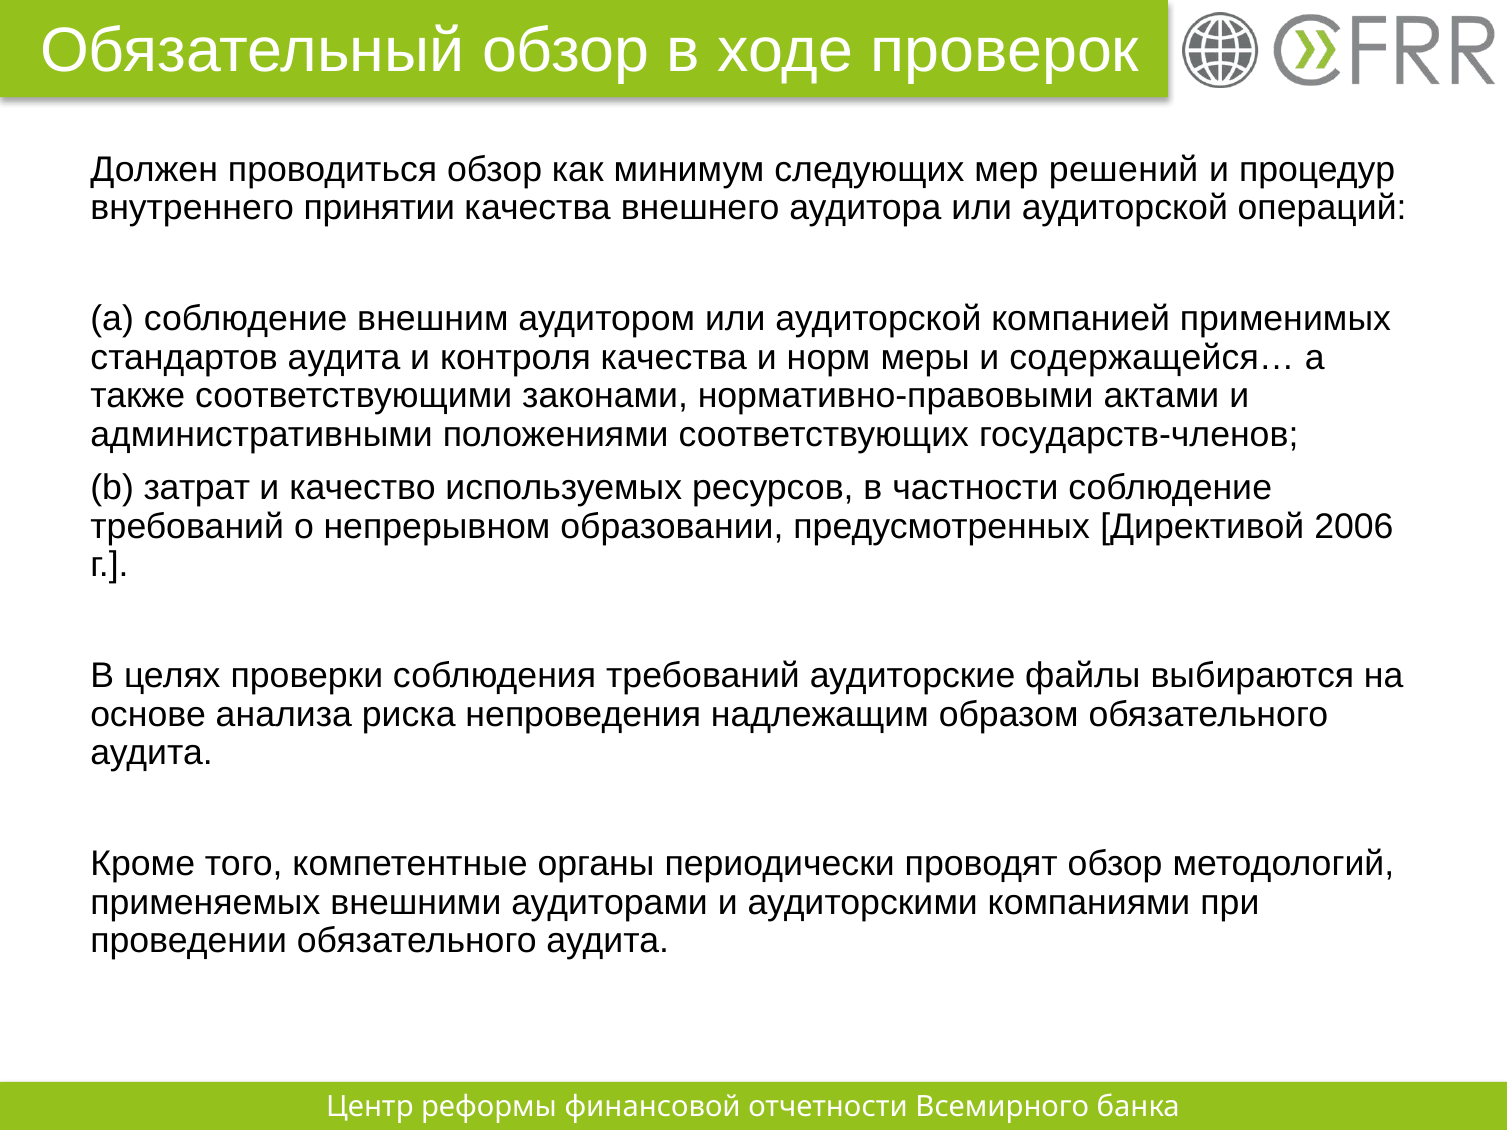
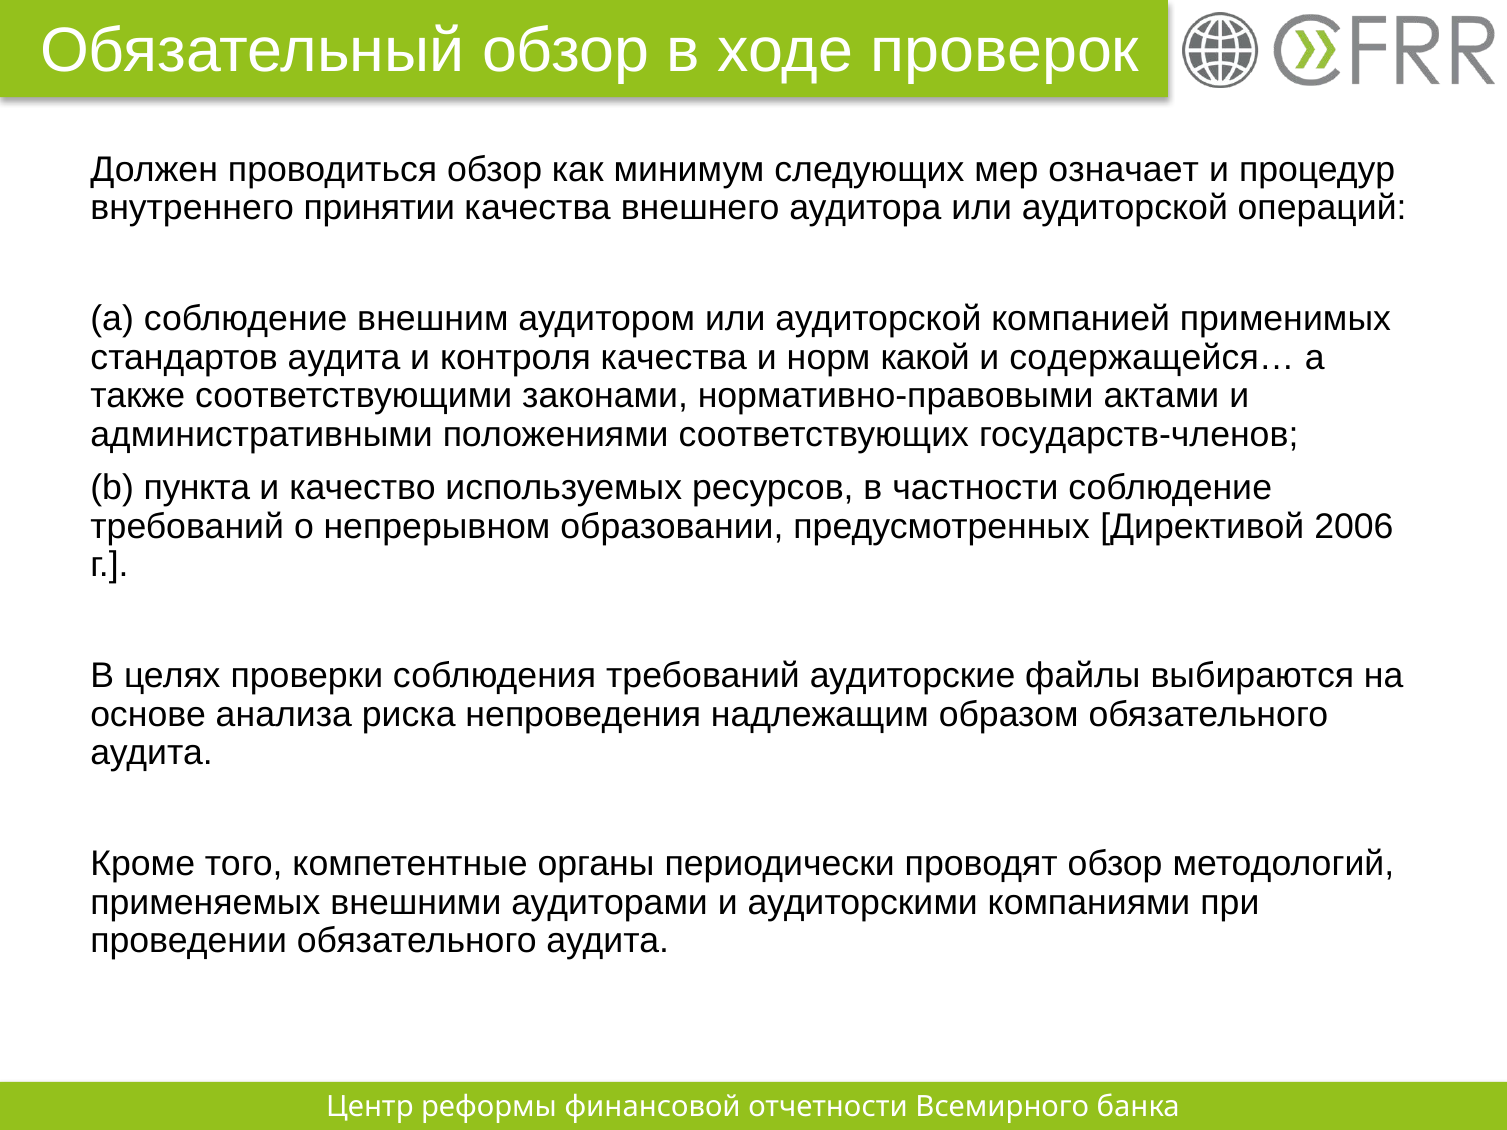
решений: решений -> означает
меры: меры -> какой
затрат: затрат -> пункта
